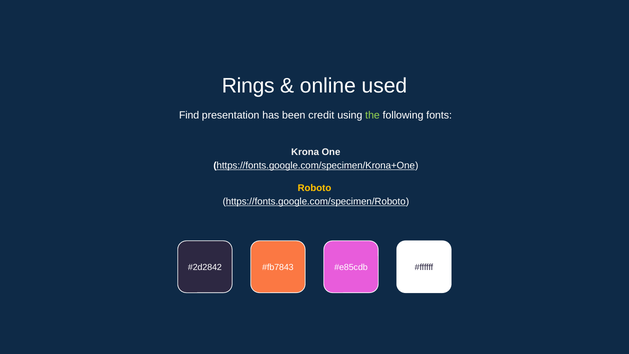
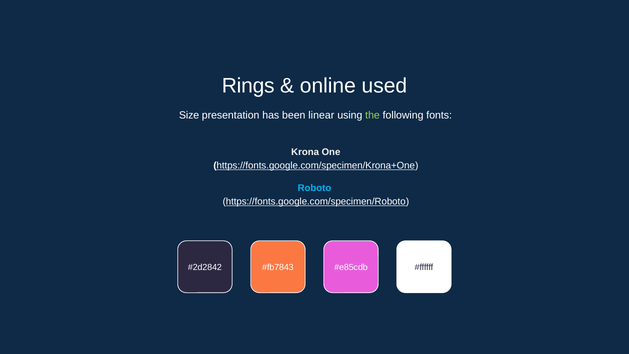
Find: Find -> Size
credit: credit -> linear
Roboto colour: yellow -> light blue
